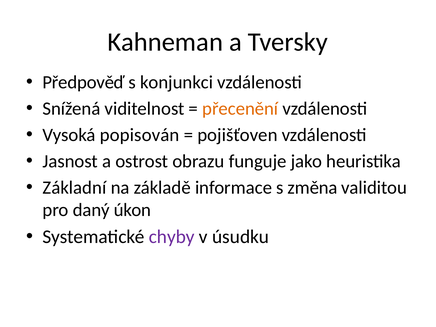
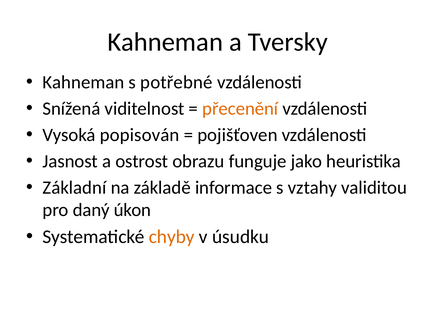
Předpověď at (84, 82): Předpověď -> Kahneman
konjunkci: konjunkci -> potřebné
změna: změna -> vztahy
chyby colour: purple -> orange
